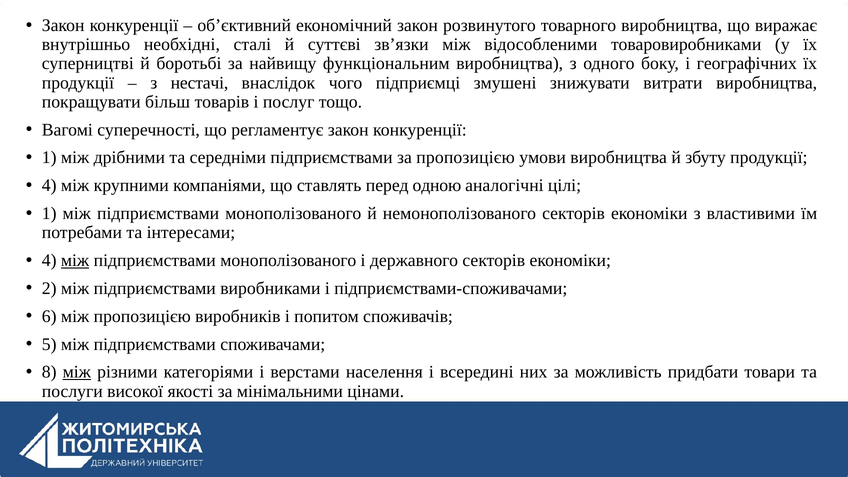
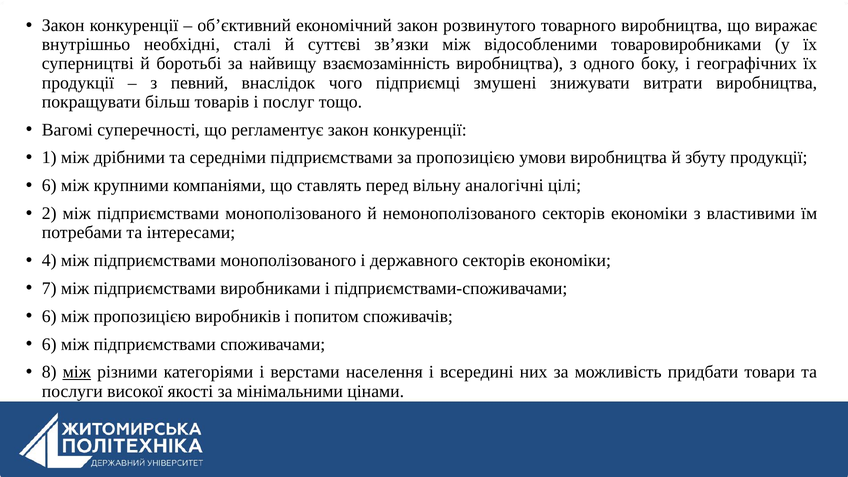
функціональним: функціональним -> взаємозамінність
нестачі: нестачі -> певний
4 at (49, 186): 4 -> 6
одною: одною -> вільну
1 at (49, 213): 1 -> 2
між at (75, 260) underline: present -> none
2: 2 -> 7
5 at (49, 344): 5 -> 6
